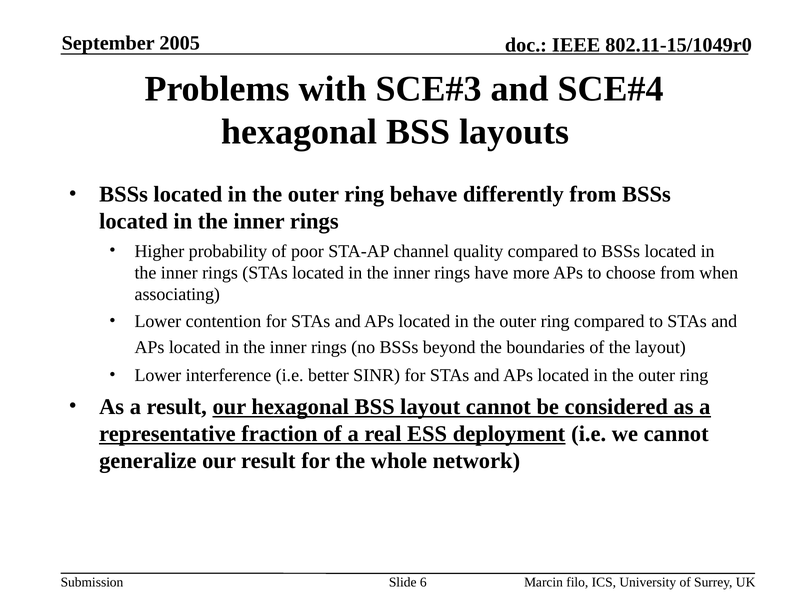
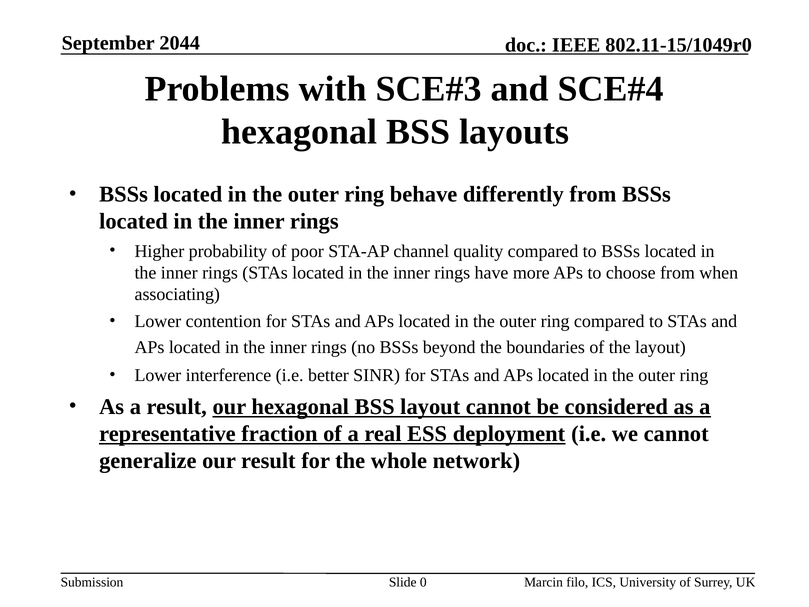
2005: 2005 -> 2044
6: 6 -> 0
